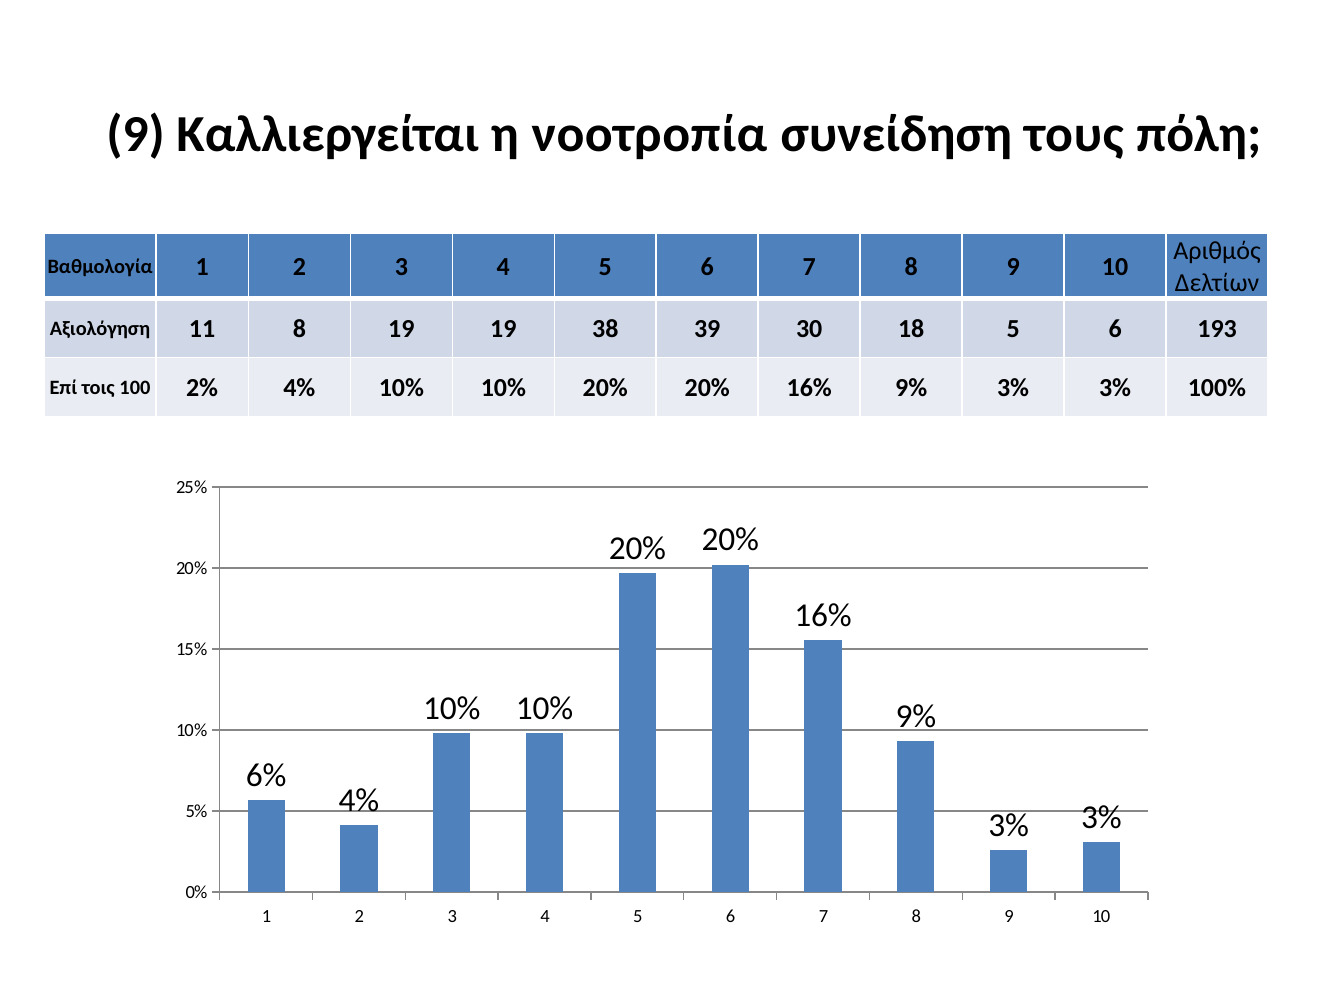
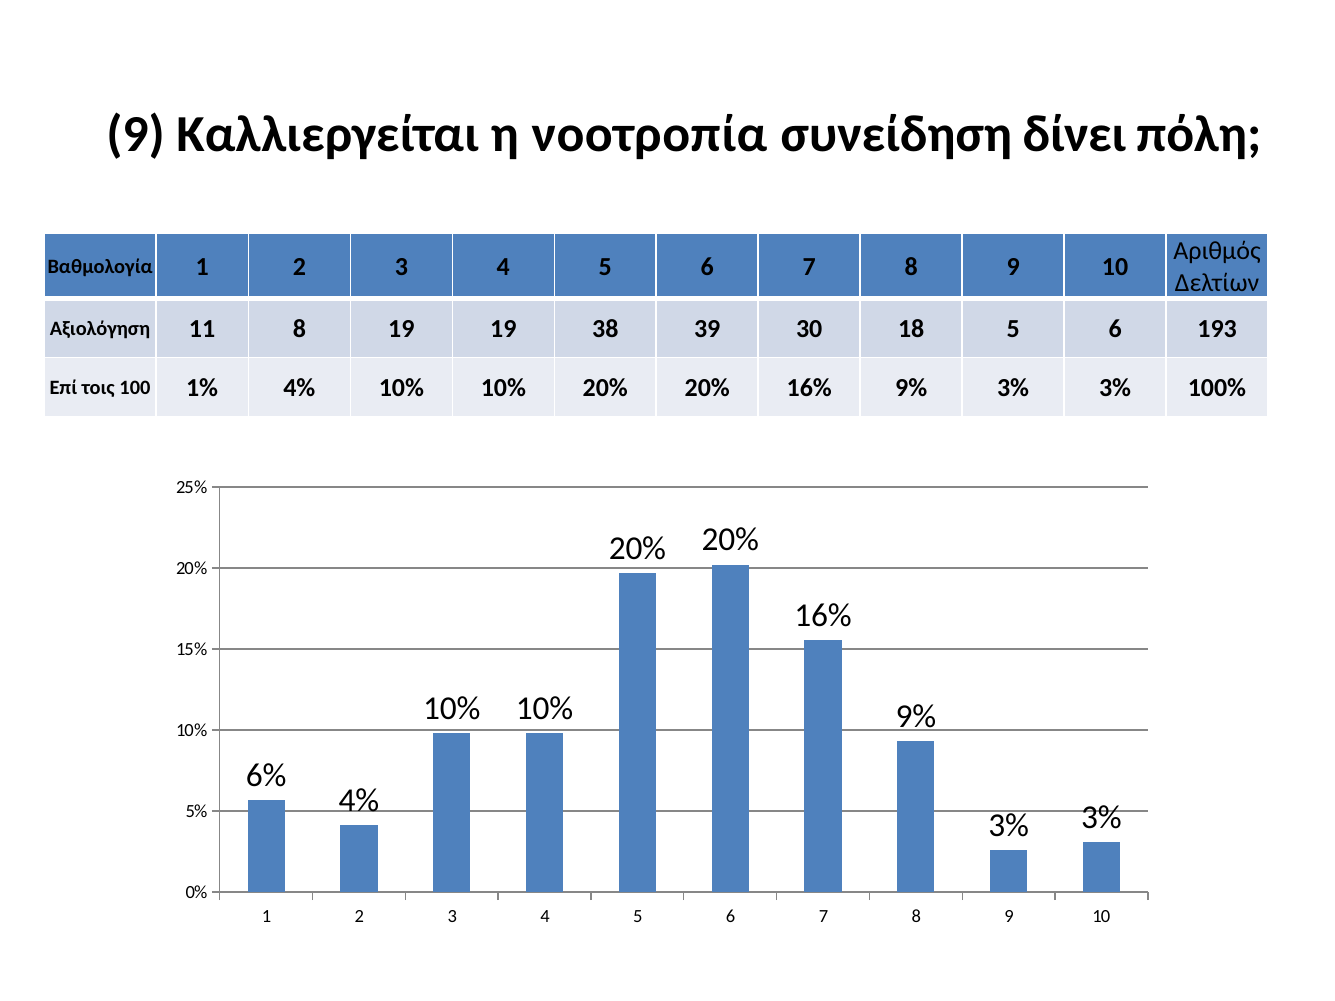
τους: τους -> δίνει
2%: 2% -> 1%
